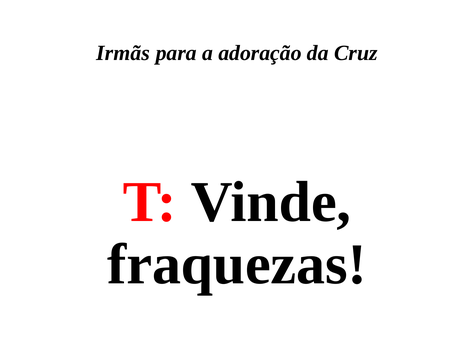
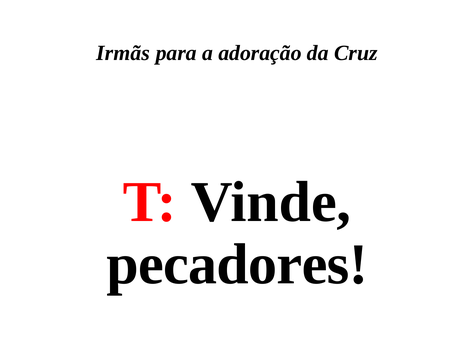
fraquezas: fraquezas -> pecadores
